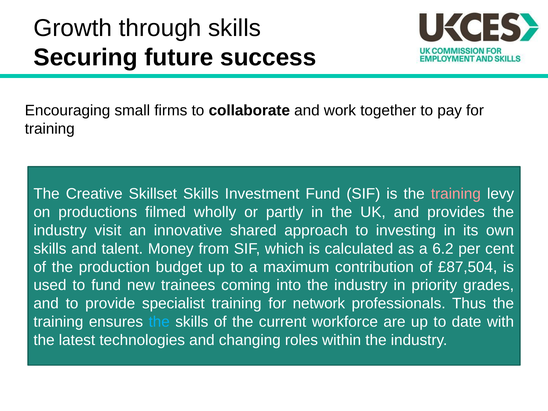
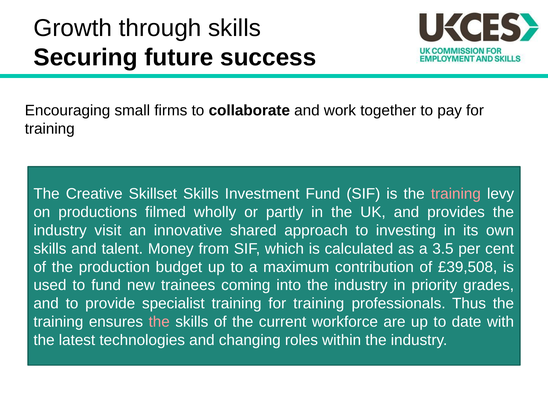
6.2: 6.2 -> 3.5
£87,504: £87,504 -> £39,508
training for network: network -> training
the at (159, 322) colour: light blue -> pink
